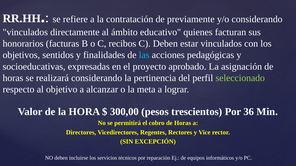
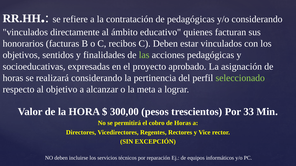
de previamente: previamente -> pedagógicas
las colour: light blue -> light green
36: 36 -> 33
